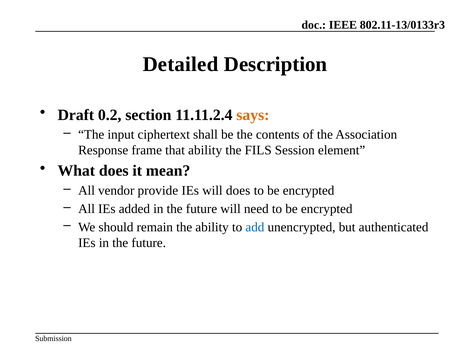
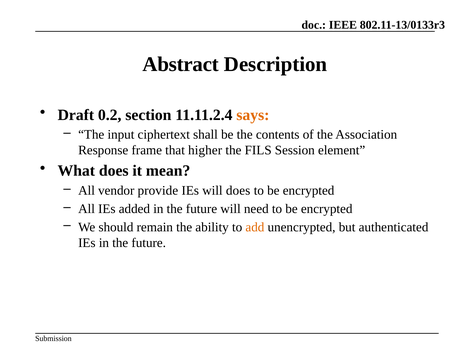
Detailed: Detailed -> Abstract
that ability: ability -> higher
add colour: blue -> orange
